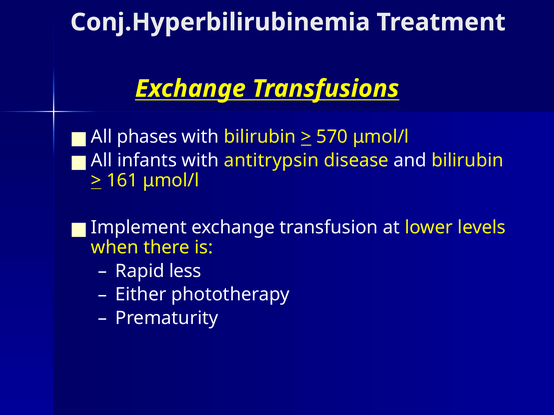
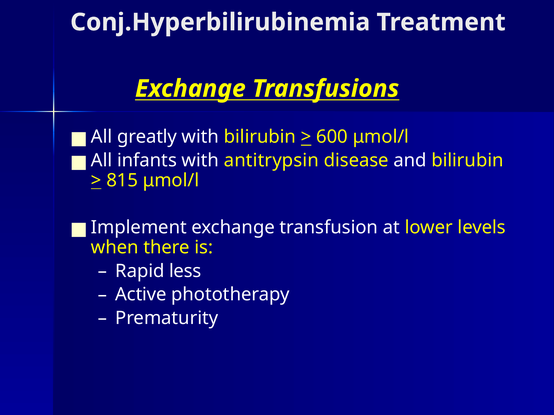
phases: phases -> greatly
570: 570 -> 600
161: 161 -> 815
Either: Either -> Active
